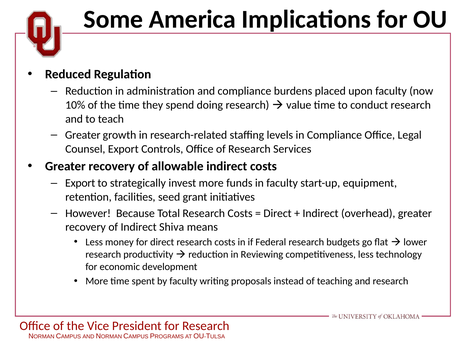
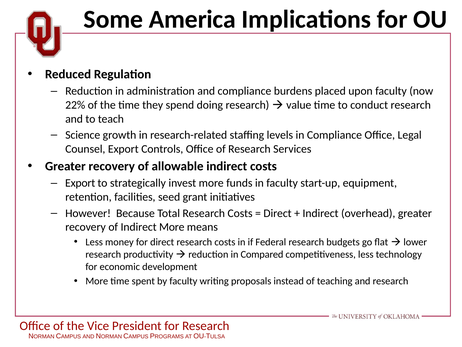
10%: 10% -> 22%
Greater at (83, 135): Greater -> Science
Indirect Shiva: Shiva -> More
Reviewing: Reviewing -> Compared
